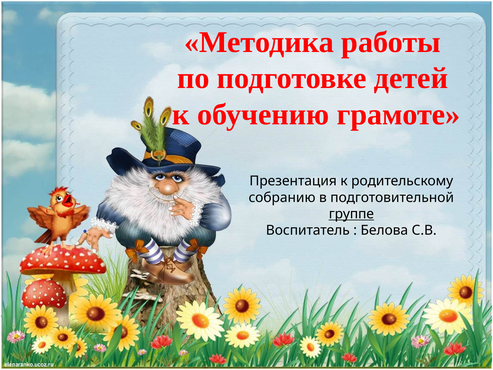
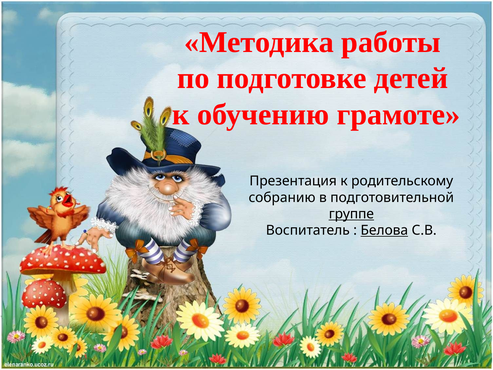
Белова underline: none -> present
